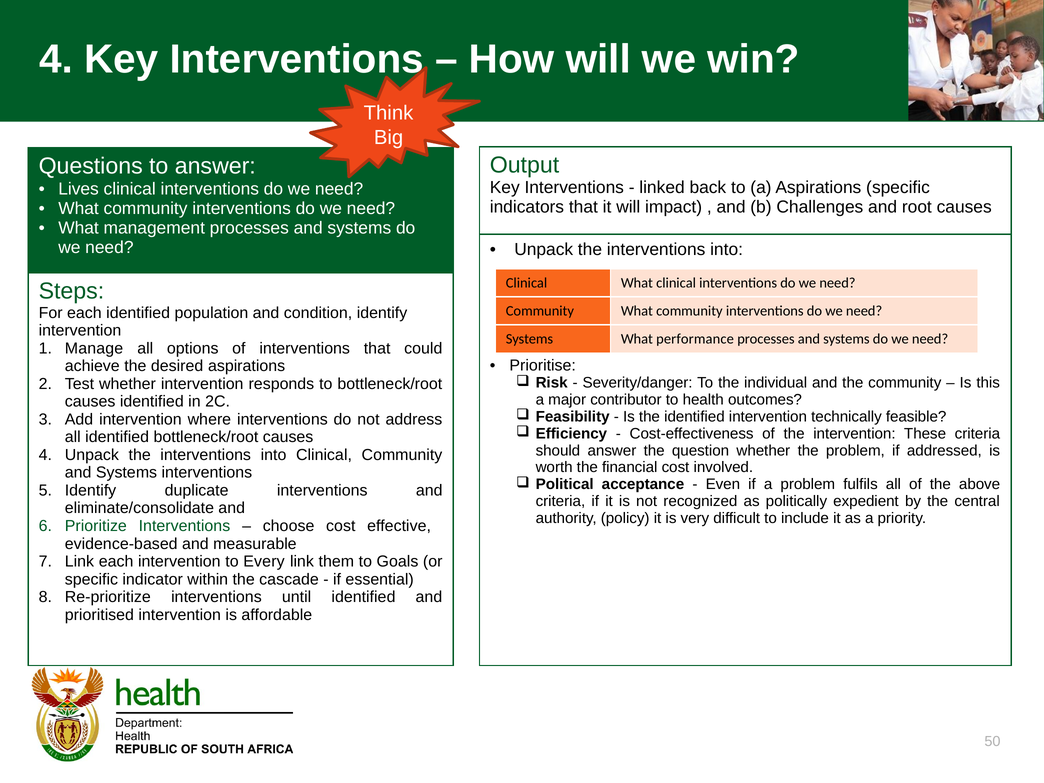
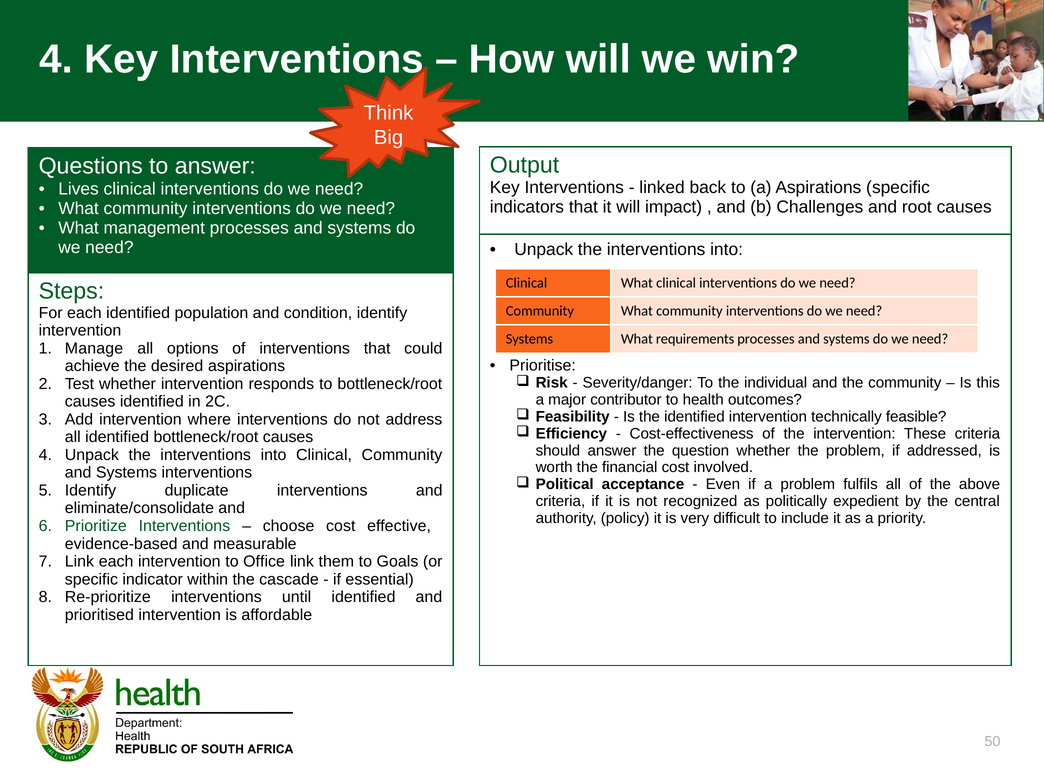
performance: performance -> requirements
Every: Every -> Office
